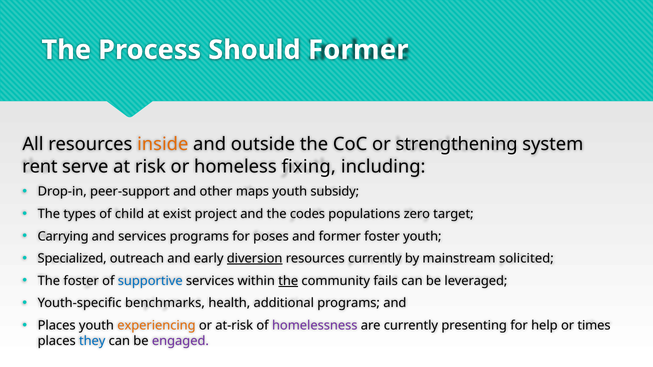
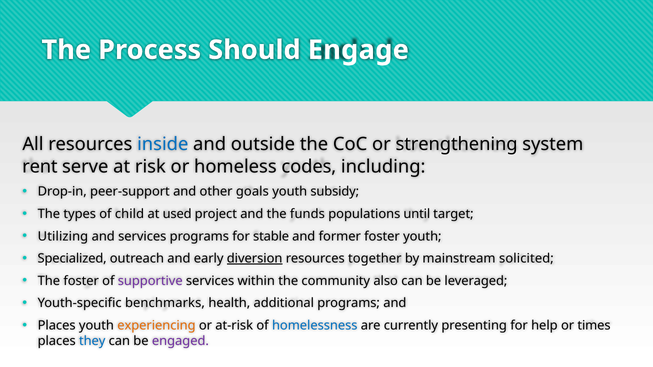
Should Former: Former -> Engage
inside colour: orange -> blue
fixing: fixing -> codes
maps: maps -> goals
exist: exist -> used
codes: codes -> funds
zero: zero -> until
Carrying: Carrying -> Utilizing
poses: poses -> stable
resources currently: currently -> together
supportive colour: blue -> purple
the at (288, 281) underline: present -> none
fails: fails -> also
homelessness colour: purple -> blue
